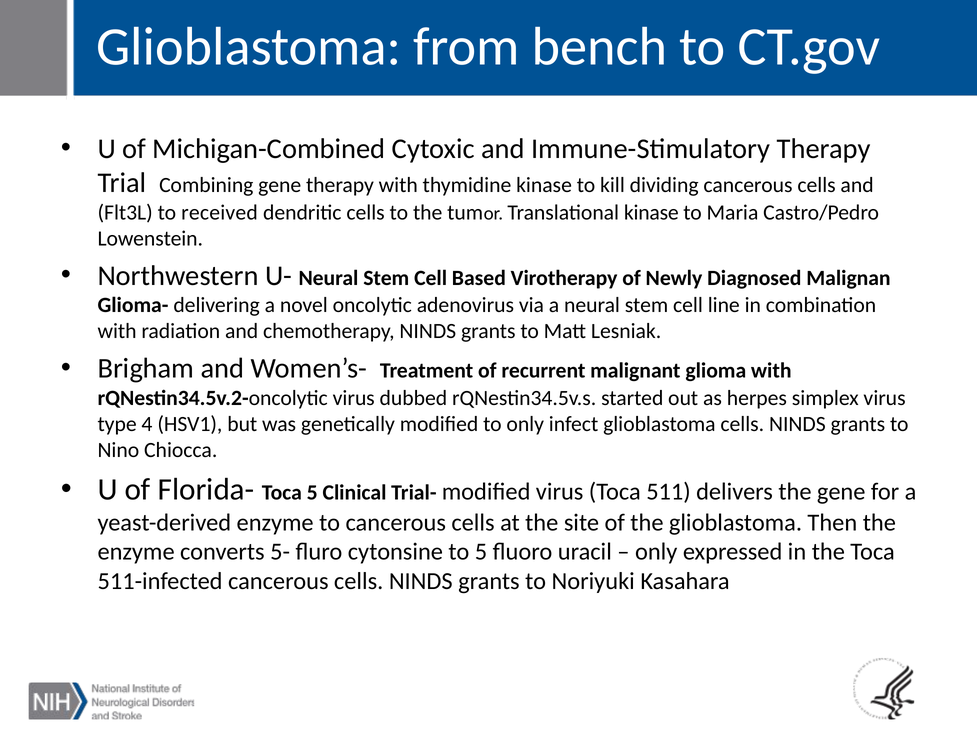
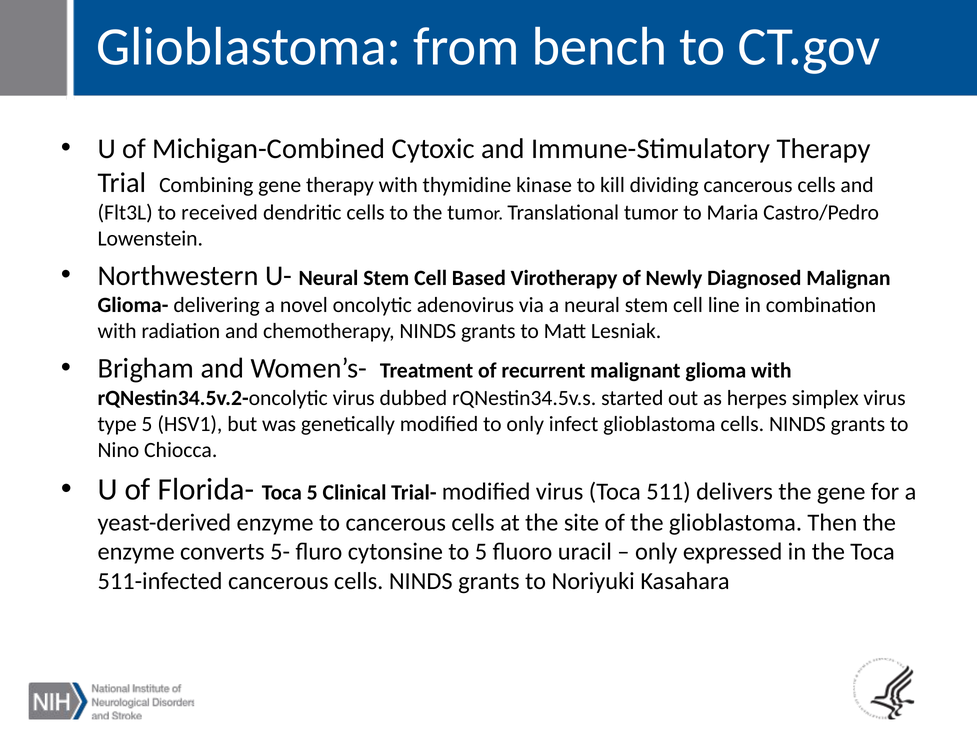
Translational kinase: kinase -> tumor
type 4: 4 -> 5
